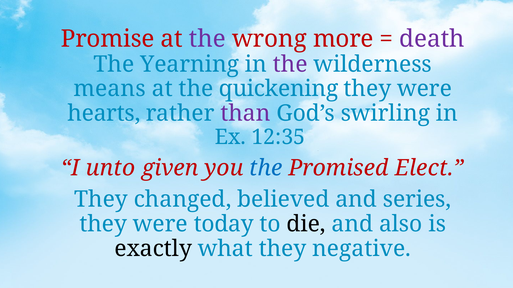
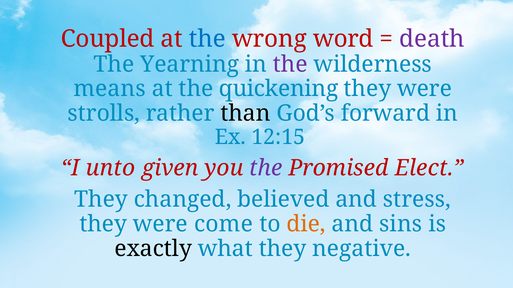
Promise: Promise -> Coupled
the at (207, 39) colour: purple -> blue
more: more -> word
hearts: hearts -> strolls
than colour: purple -> black
swirling: swirling -> forward
12:35: 12:35 -> 12:15
the at (266, 168) colour: blue -> purple
series: series -> stress
today: today -> come
die colour: black -> orange
also: also -> sins
